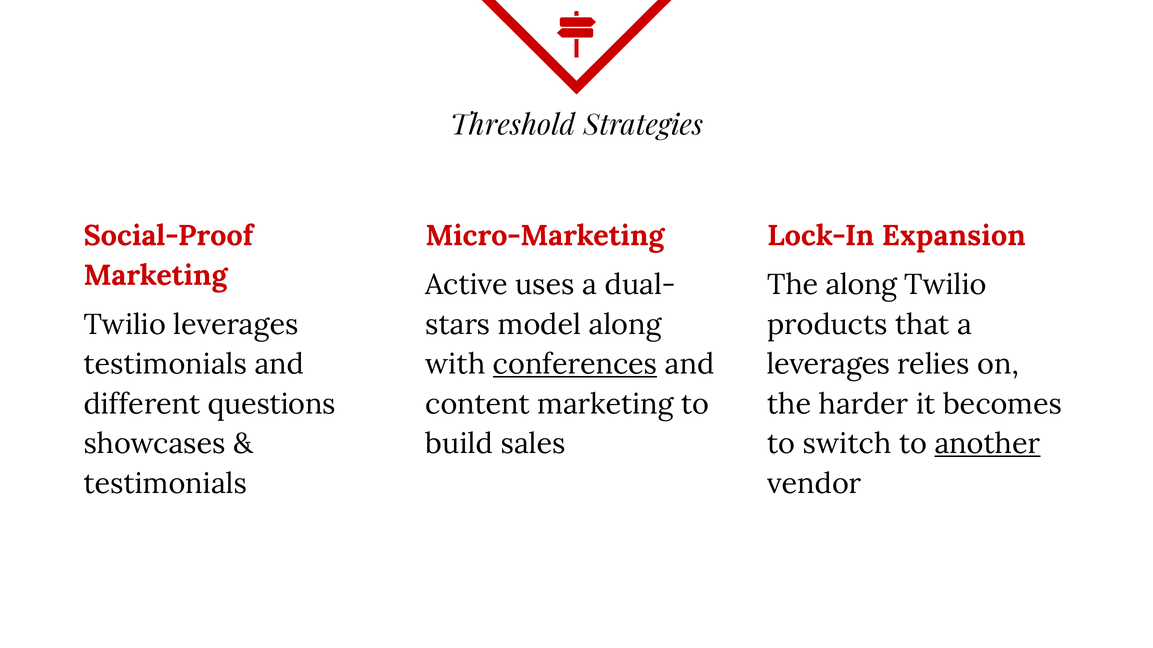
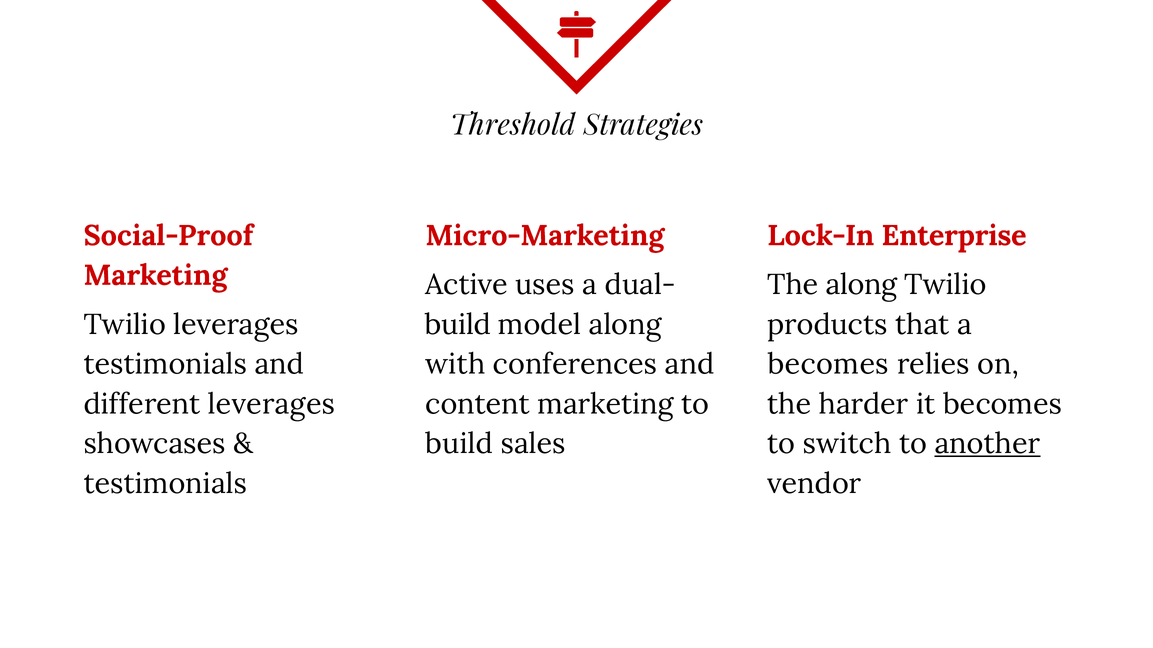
Expansion: Expansion -> Enterprise
stars at (458, 325): stars -> build
conferences underline: present -> none
leverages at (829, 365): leverages -> becomes
different questions: questions -> leverages
